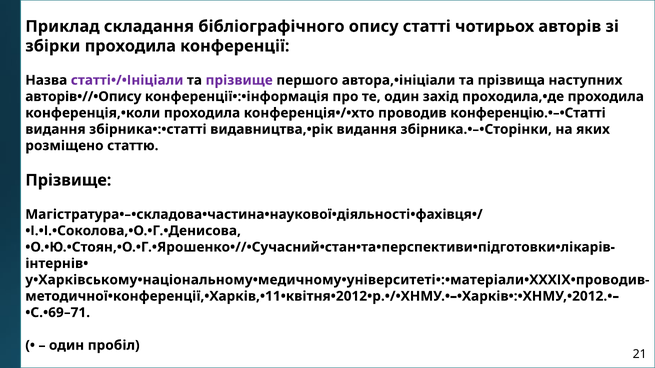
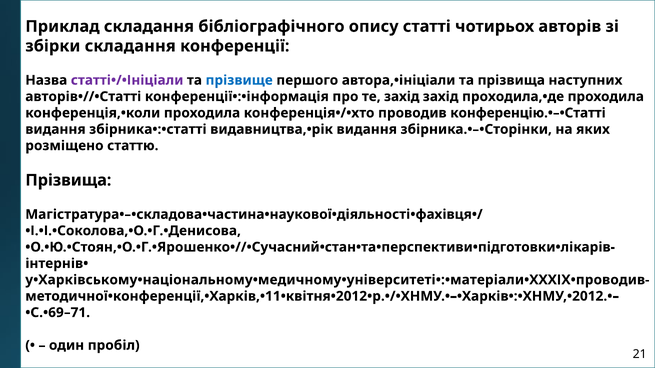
збірки проходила: проходила -> складання
прізвище at (239, 80) colour: purple -> blue
авторів•//•Опису: авторів•//•Опису -> авторів•//•Статті
те один: один -> захід
Прізвище at (68, 180): Прізвище -> Прізвища
